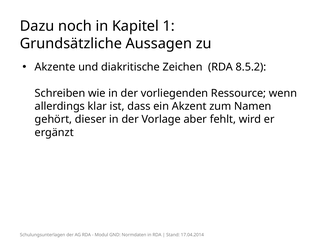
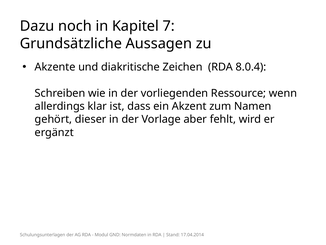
1: 1 -> 7
8.5.2: 8.5.2 -> 8.0.4
